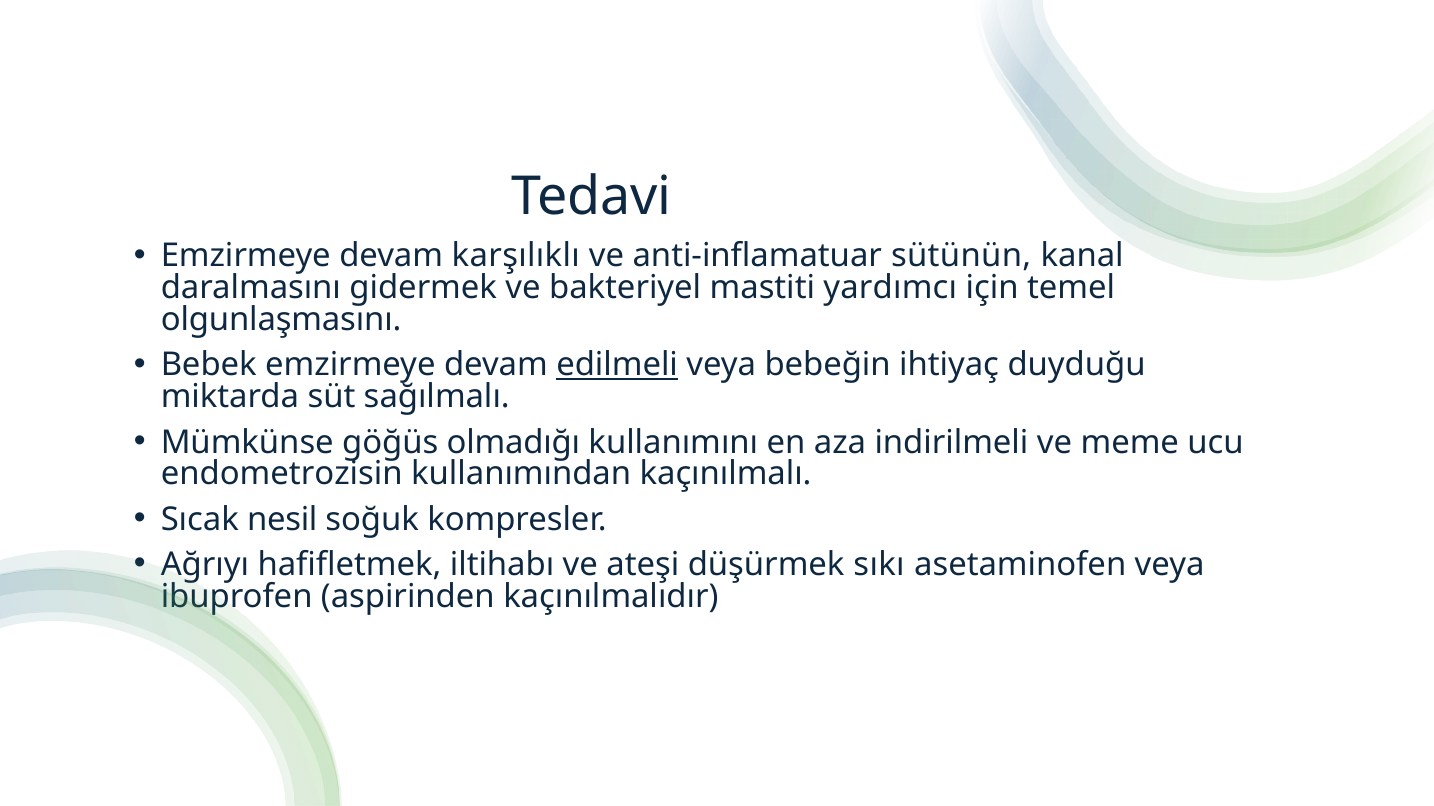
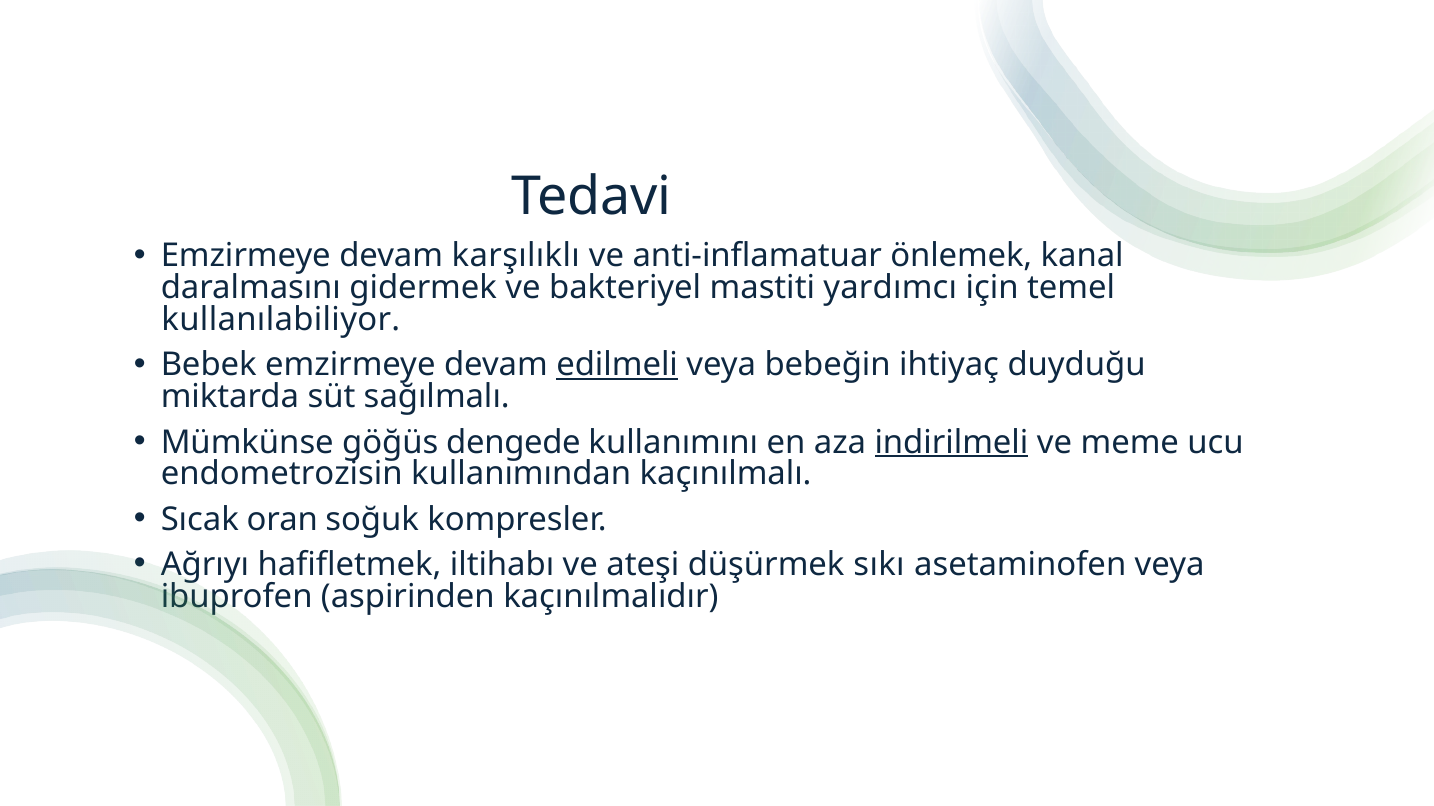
sütünün: sütünün -> önlemek
olgunlaşmasını: olgunlaşmasını -> kullanılabiliyor
olmadığı: olmadığı -> dengede
indirilmeli underline: none -> present
nesil: nesil -> oran
